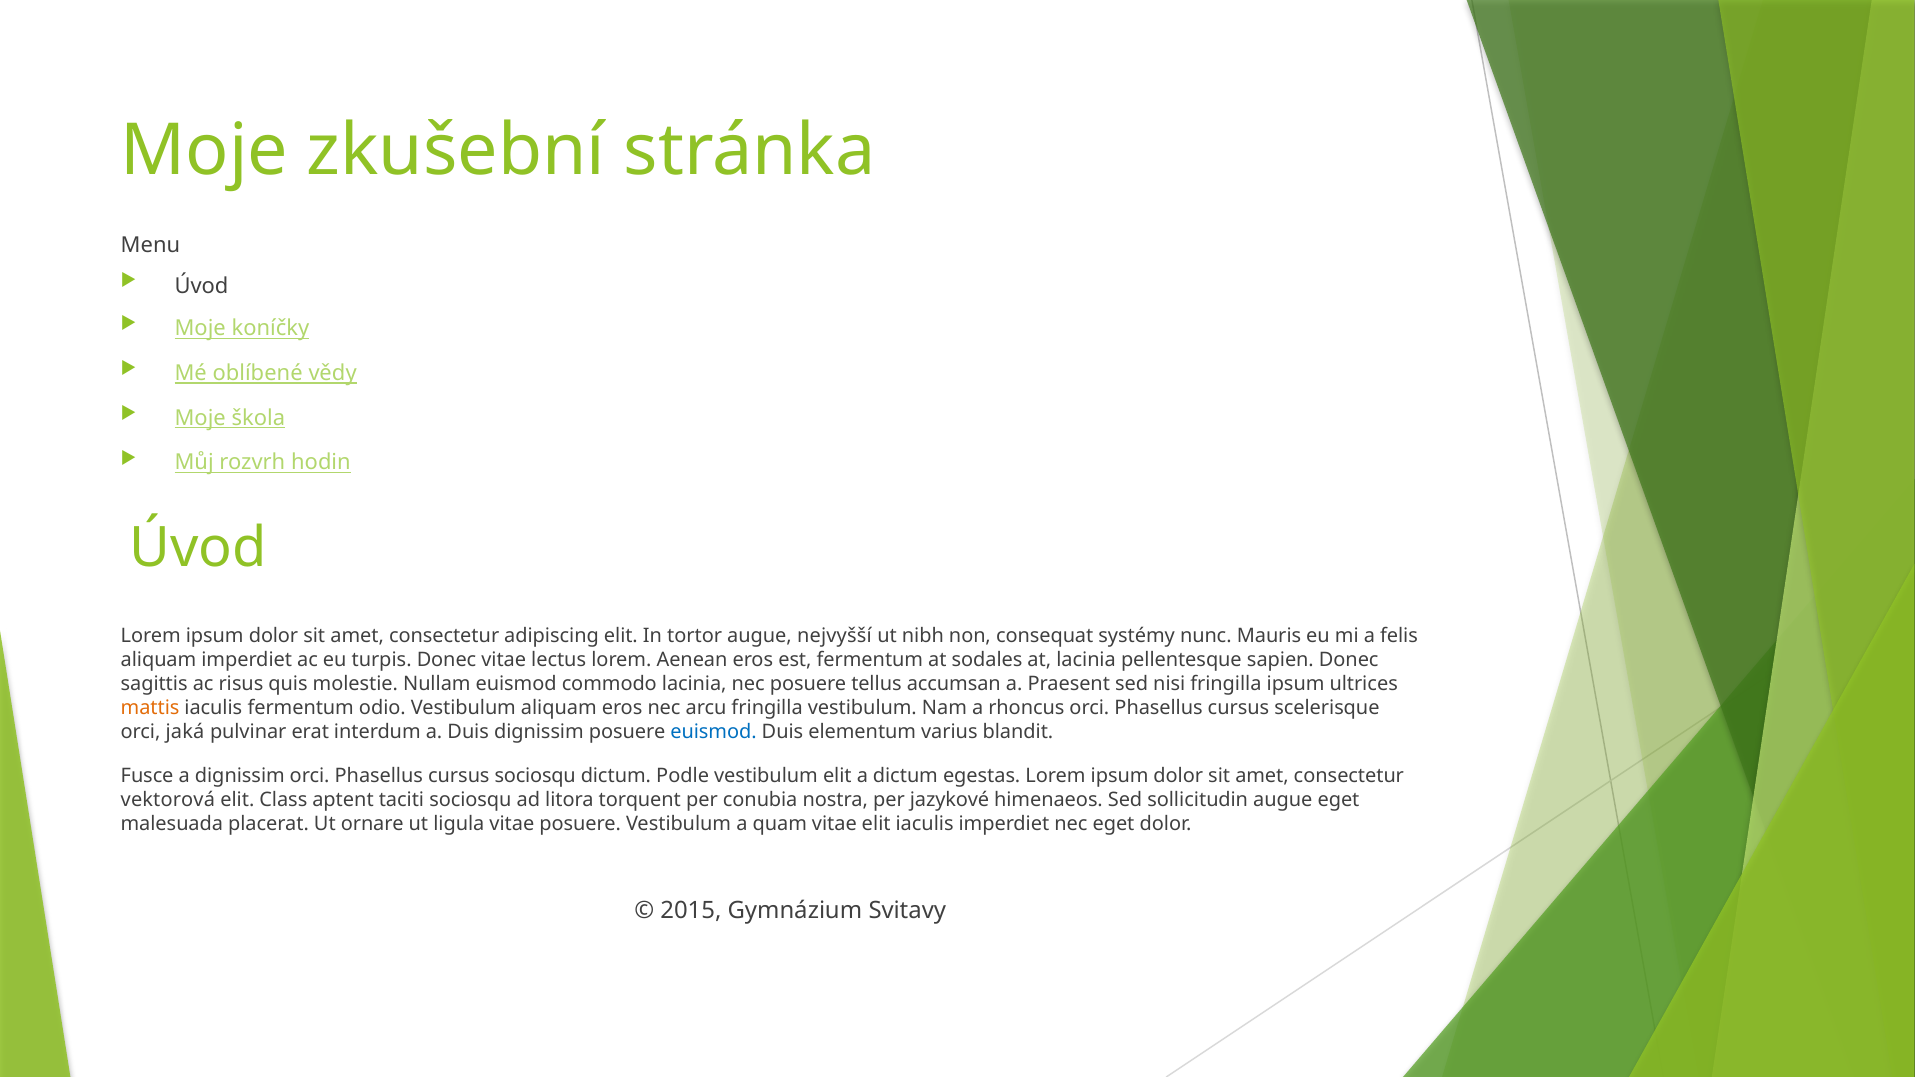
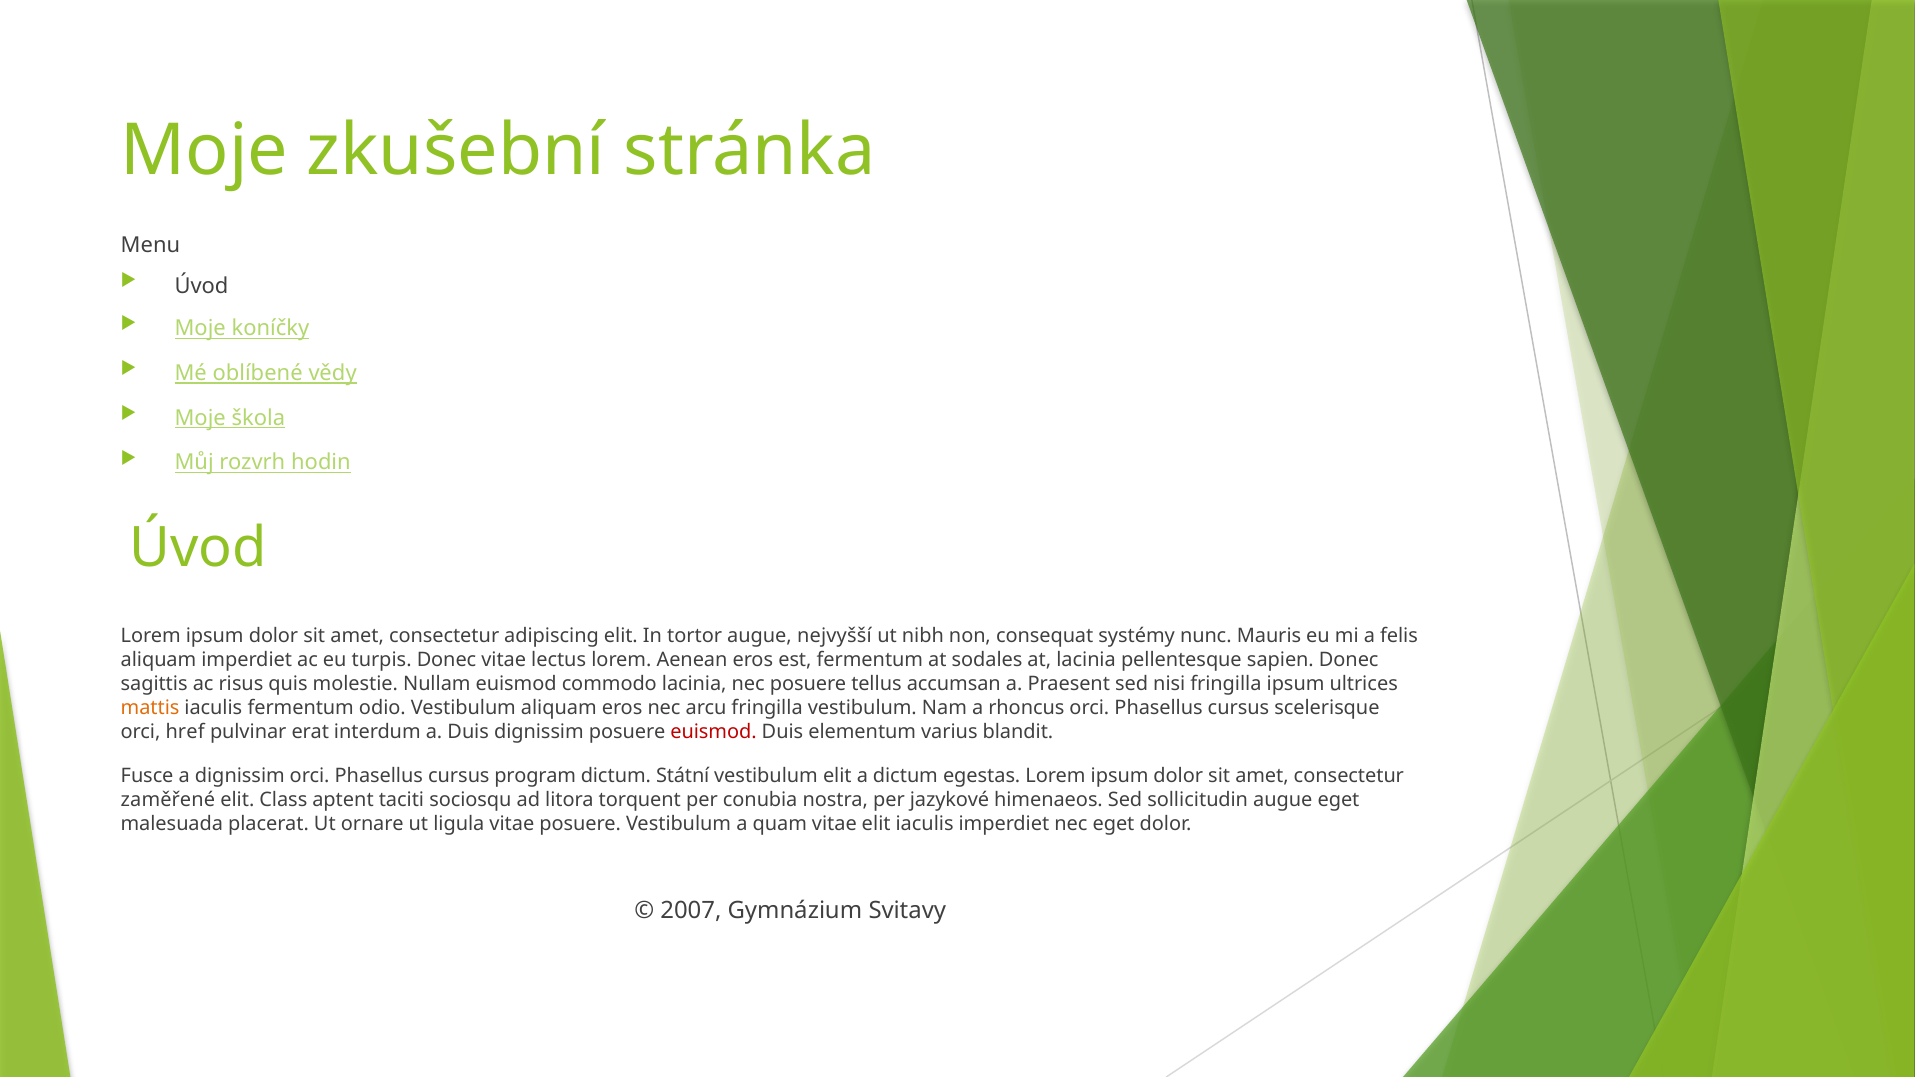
jaká: jaká -> href
euismod at (713, 732) colour: blue -> red
cursus sociosqu: sociosqu -> program
Podle: Podle -> Státní
vektorová: vektorová -> zaměřené
2015: 2015 -> 2007
